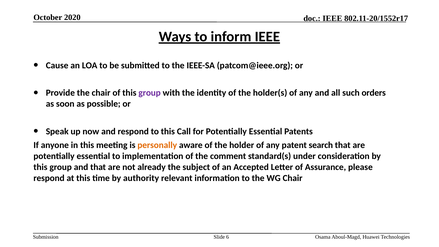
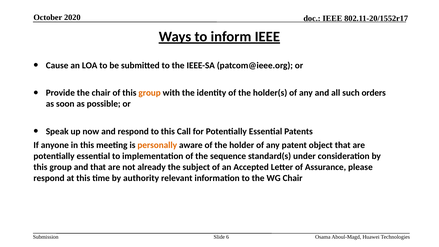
group at (150, 93) colour: purple -> orange
search: search -> object
comment: comment -> sequence
